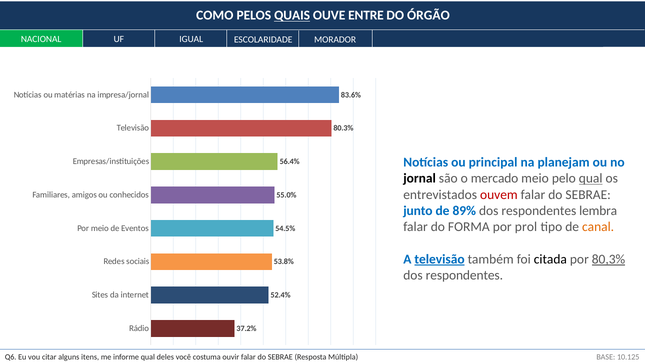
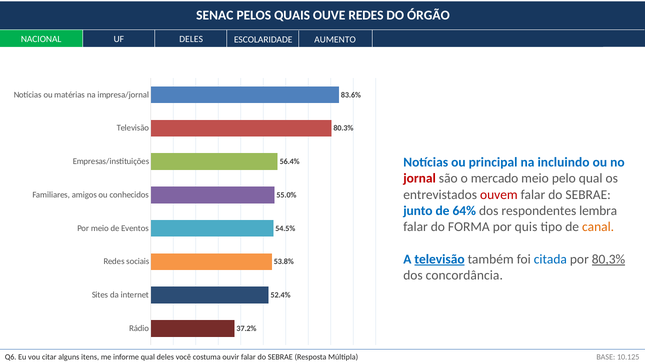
COMO: COMO -> SENAC
QUAIS underline: present -> none
OUVE ENTRE: ENTRE -> REDES
IGUAL at (191, 39): IGUAL -> DELES
MORADOR: MORADOR -> AUMENTO
planejam: planejam -> incluindo
jornal colour: black -> red
qual at (591, 179) underline: present -> none
89%: 89% -> 64%
prol: prol -> quis
citada colour: black -> blue
respondentes at (464, 275): respondentes -> concordância
